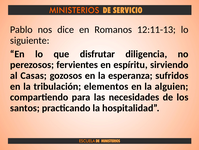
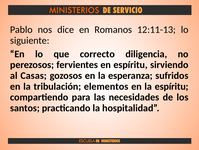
disfrutar: disfrutar -> correcto
la alguien: alguien -> espíritu
